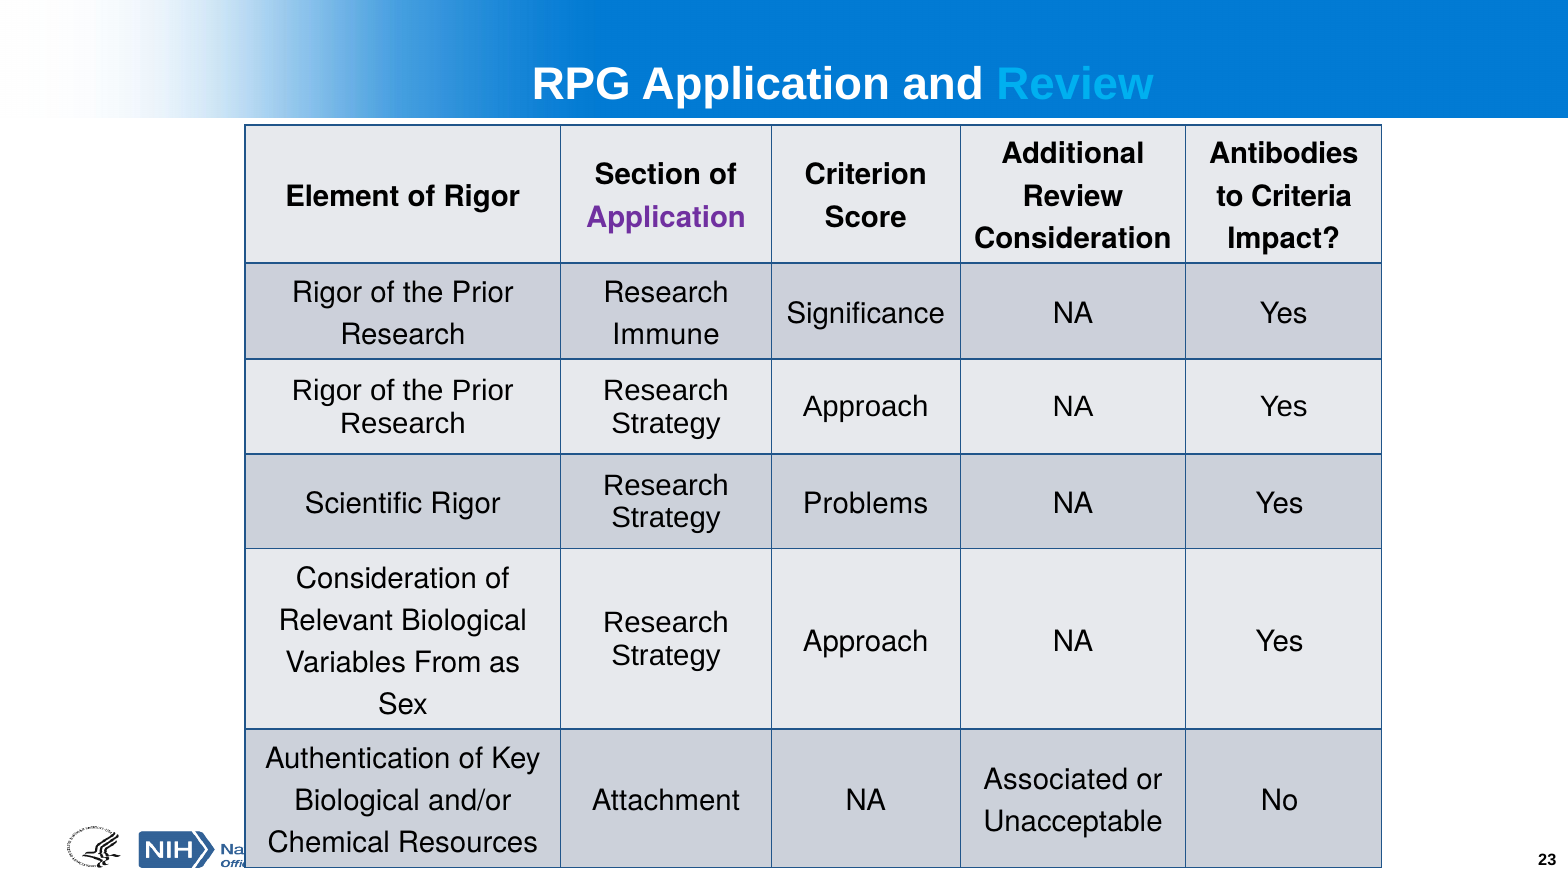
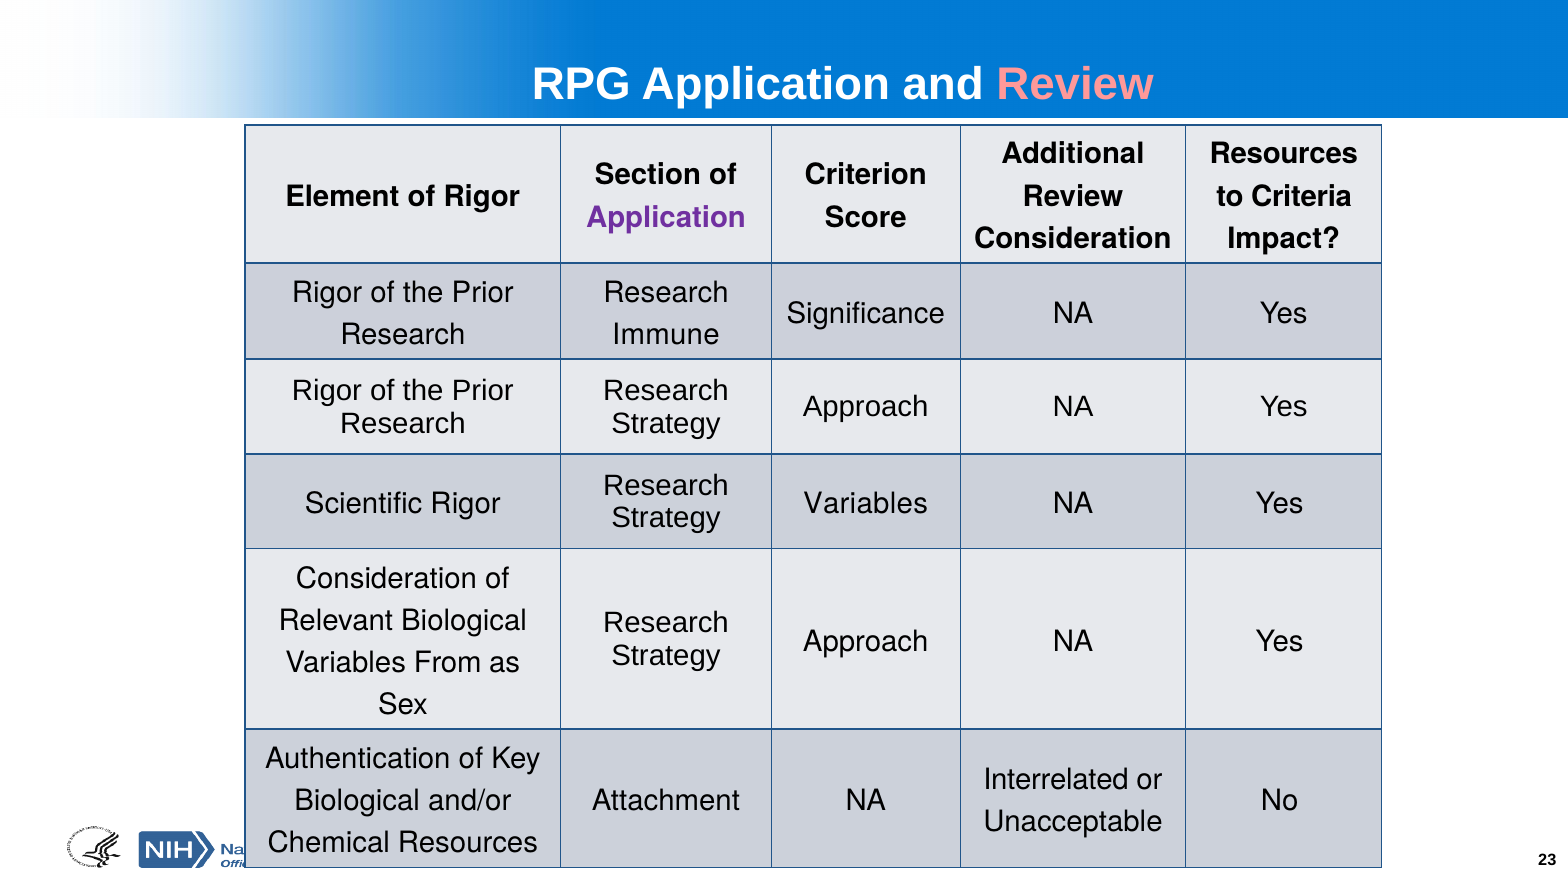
Review at (1075, 85) colour: light blue -> pink
Antibodies at (1284, 154): Antibodies -> Resources
Strategy Problems: Problems -> Variables
Associated: Associated -> Interrelated
